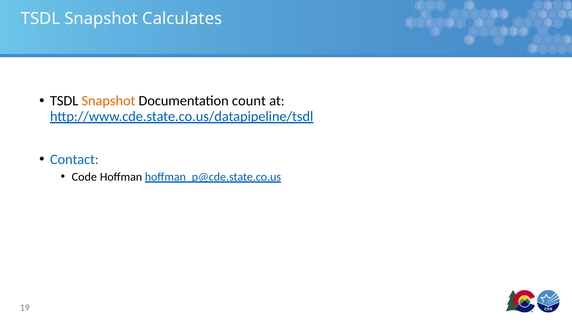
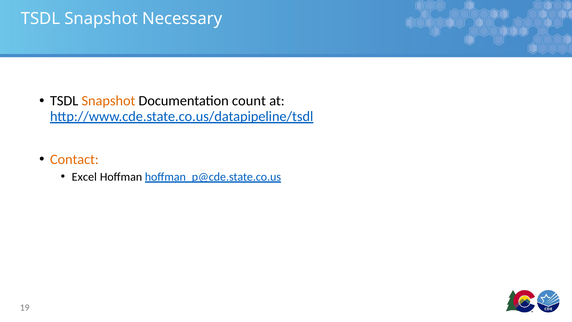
Calculates: Calculates -> Necessary
Contact colour: blue -> orange
Code: Code -> Excel
